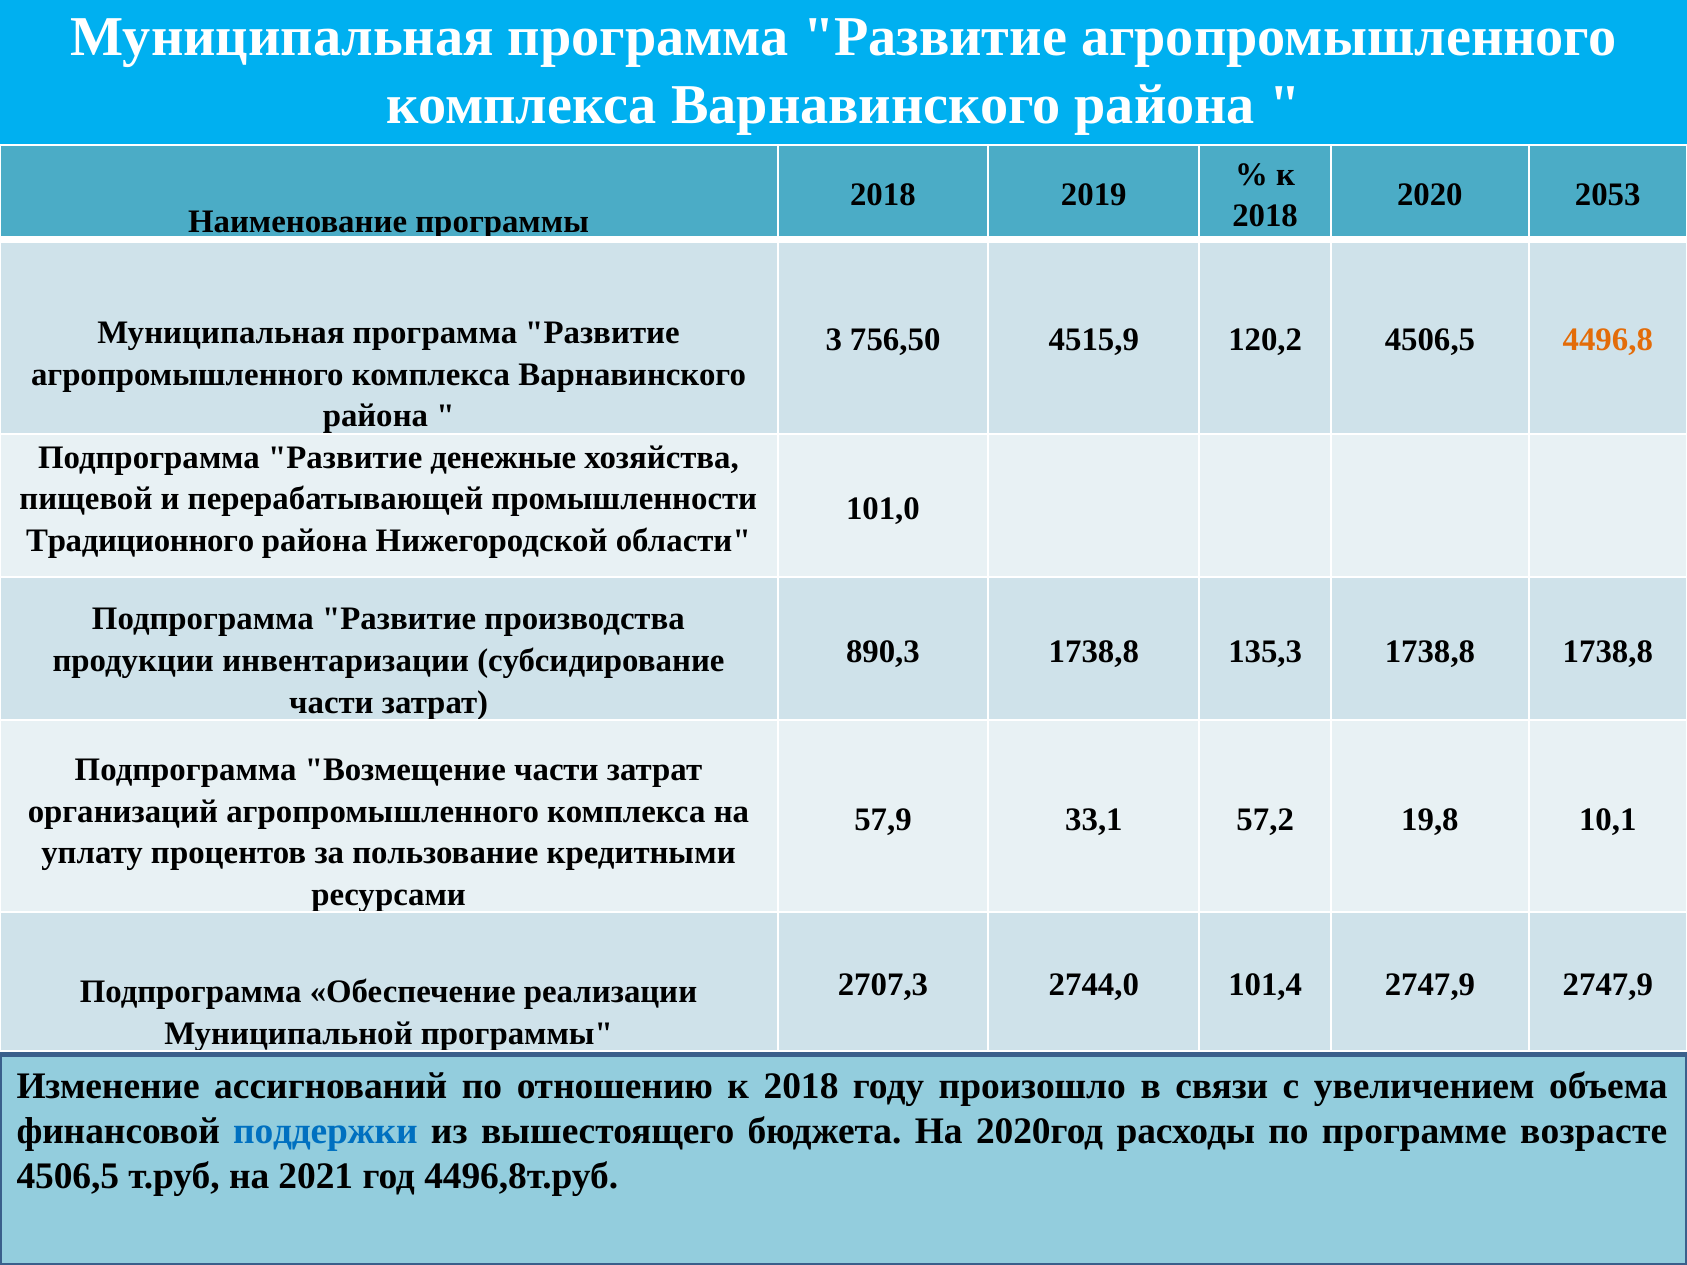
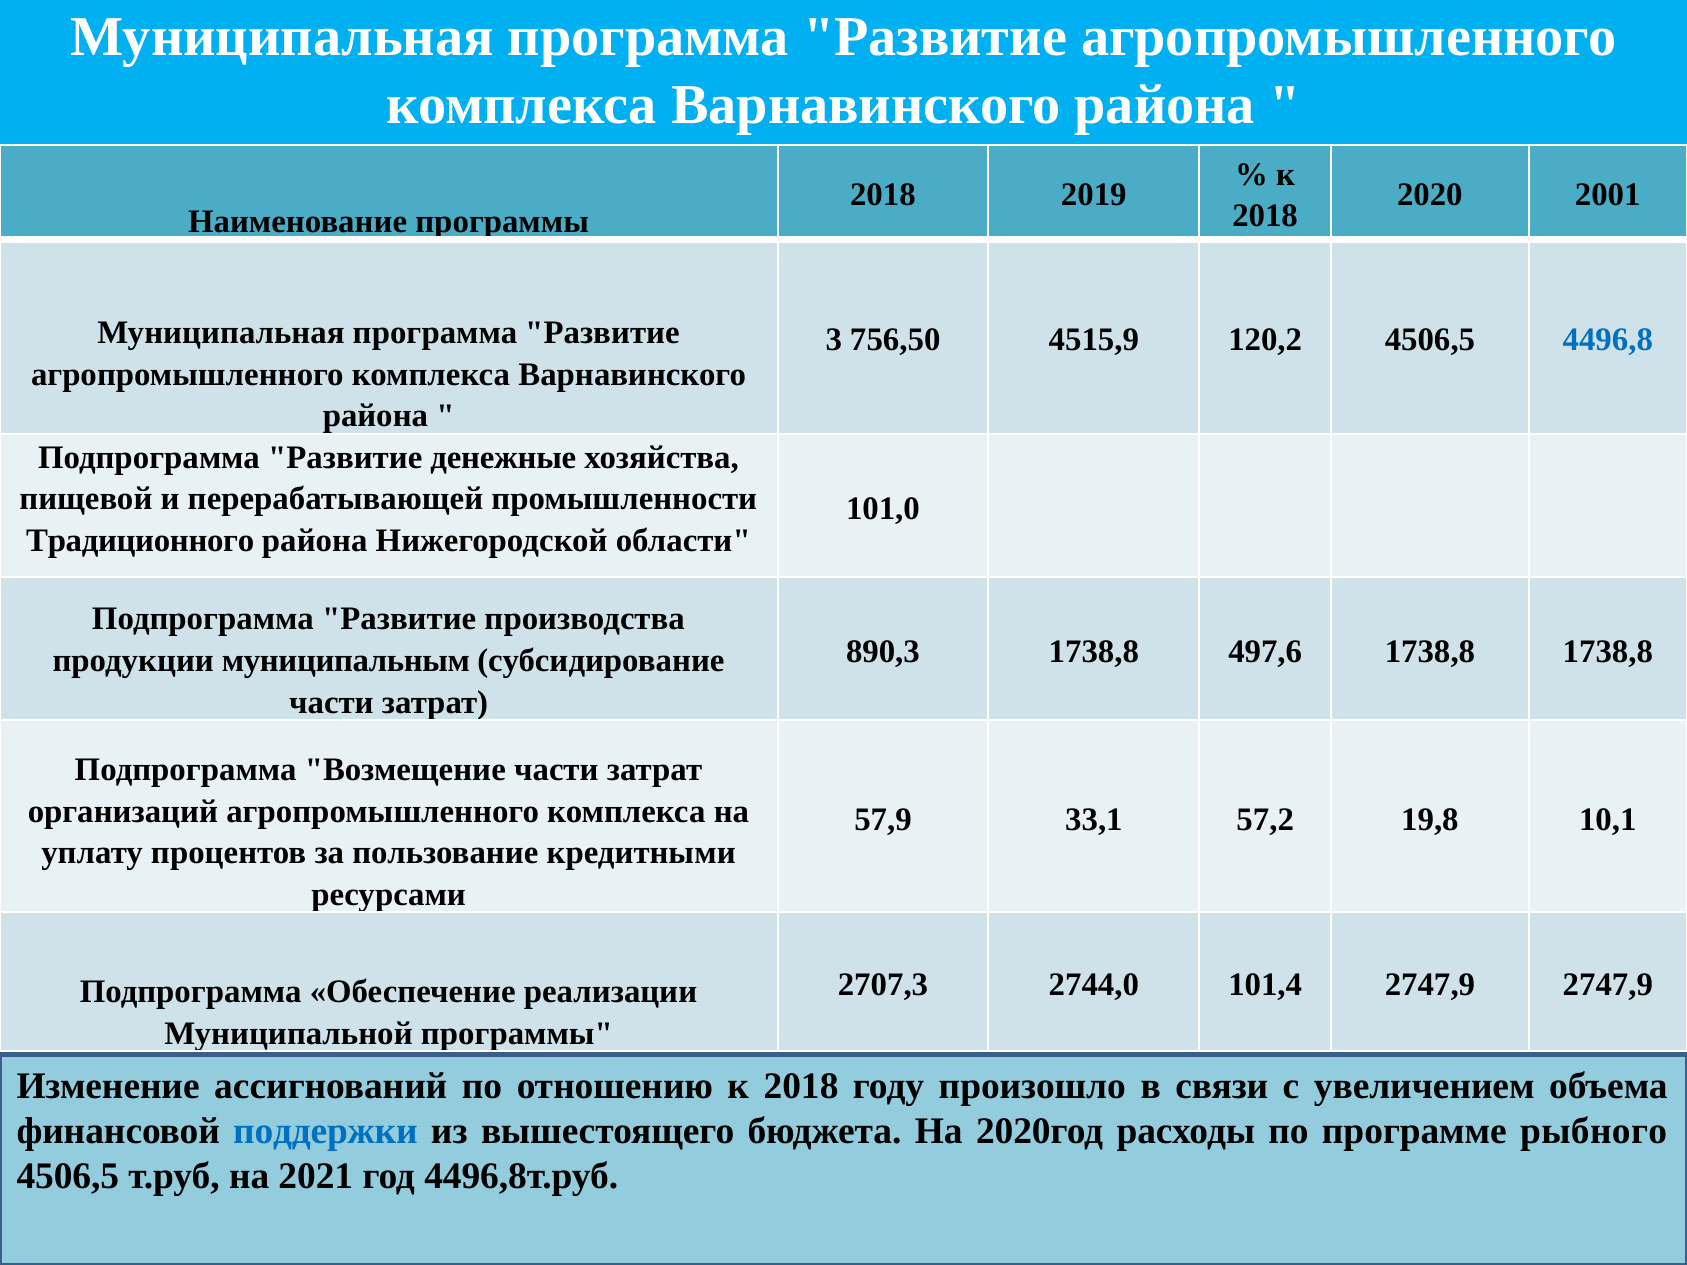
2053: 2053 -> 2001
4496,8 colour: orange -> blue
135,3: 135,3 -> 497,6
инвентаризации: инвентаризации -> муниципальным
возрасте: возрасте -> рыбного
